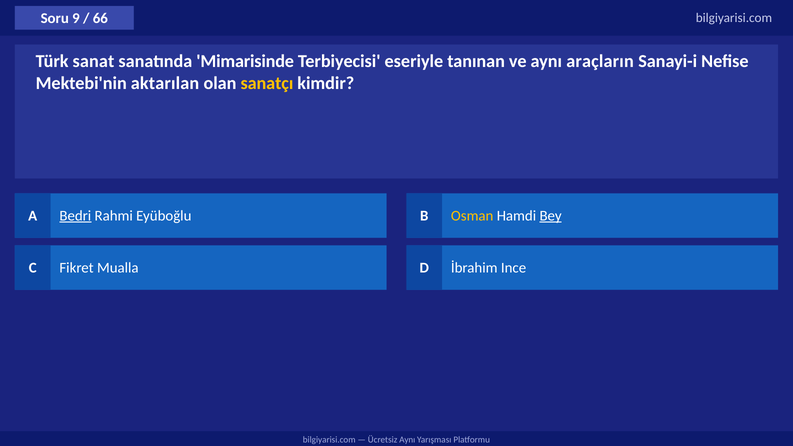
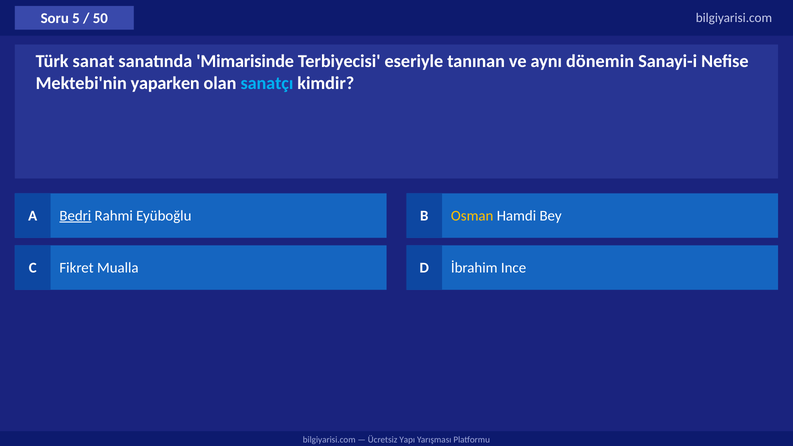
9: 9 -> 5
66: 66 -> 50
araçların: araçların -> dönemin
aktarılan: aktarılan -> yaparken
sanatçı colour: yellow -> light blue
Bey underline: present -> none
Ücretsiz Aynı: Aynı -> Yapı
